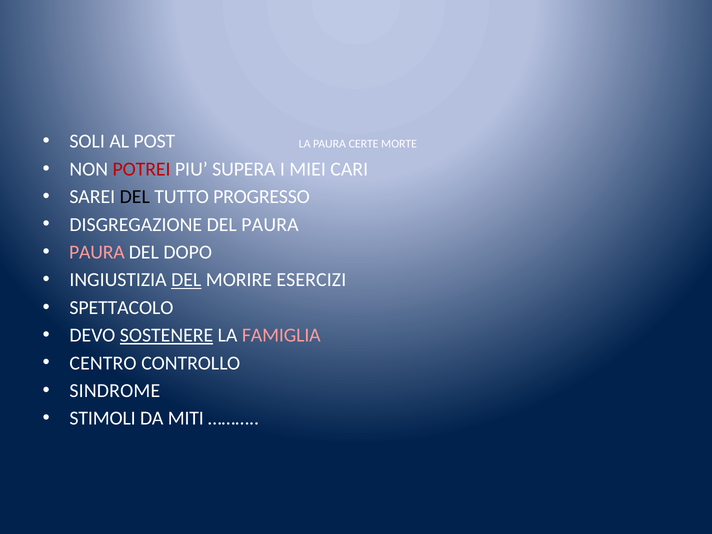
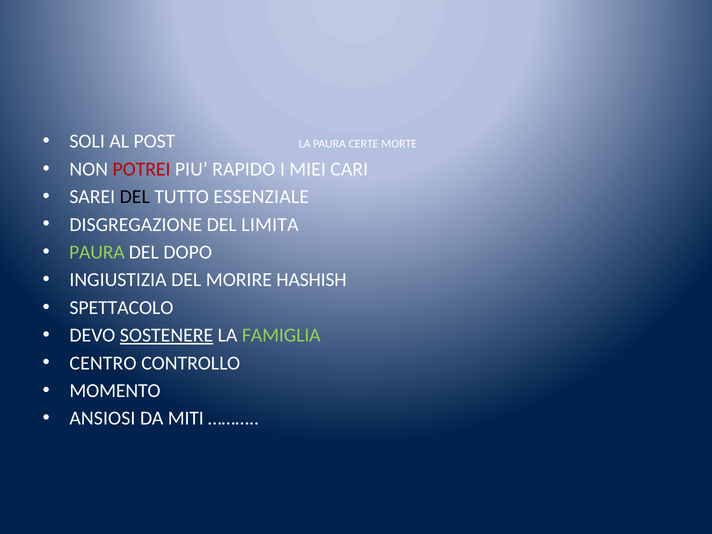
SUPERA: SUPERA -> RAPIDO
PROGRESSO: PROGRESSO -> ESSENZIALE
DEL PAURA: PAURA -> LIMITA
PAURA at (97, 252) colour: pink -> light green
DEL at (186, 280) underline: present -> none
ESERCIZI: ESERCIZI -> HASHISH
FAMIGLIA colour: pink -> light green
SINDROME: SINDROME -> MOMENTO
STIMOLI: STIMOLI -> ANSIOSI
